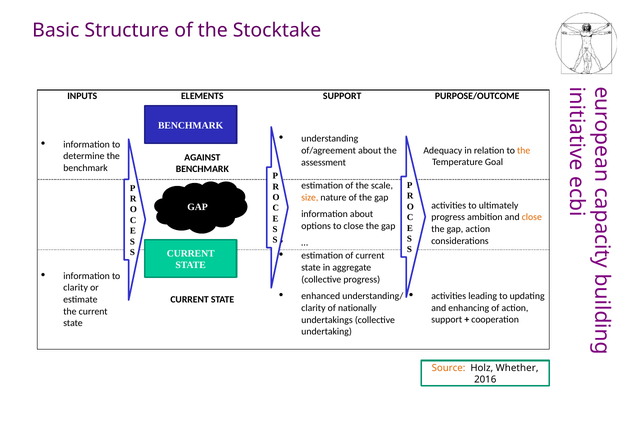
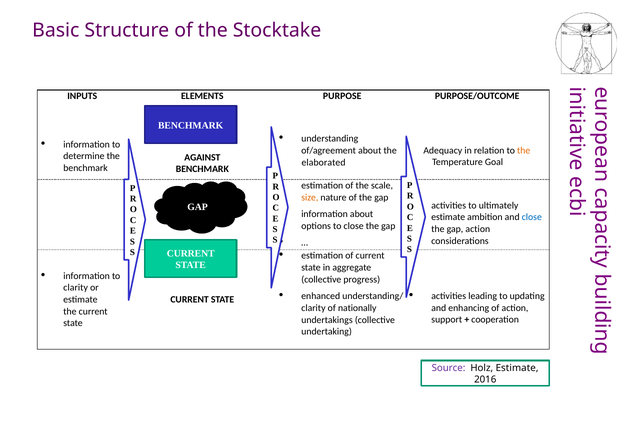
ELEMENTS SUPPORT: SUPPORT -> PURPOSE
assessment: assessment -> elaborated
progress at (448, 217): progress -> estimate
close at (532, 217) colour: orange -> blue
Source colour: orange -> purple
Holz Whether: Whether -> Estimate
